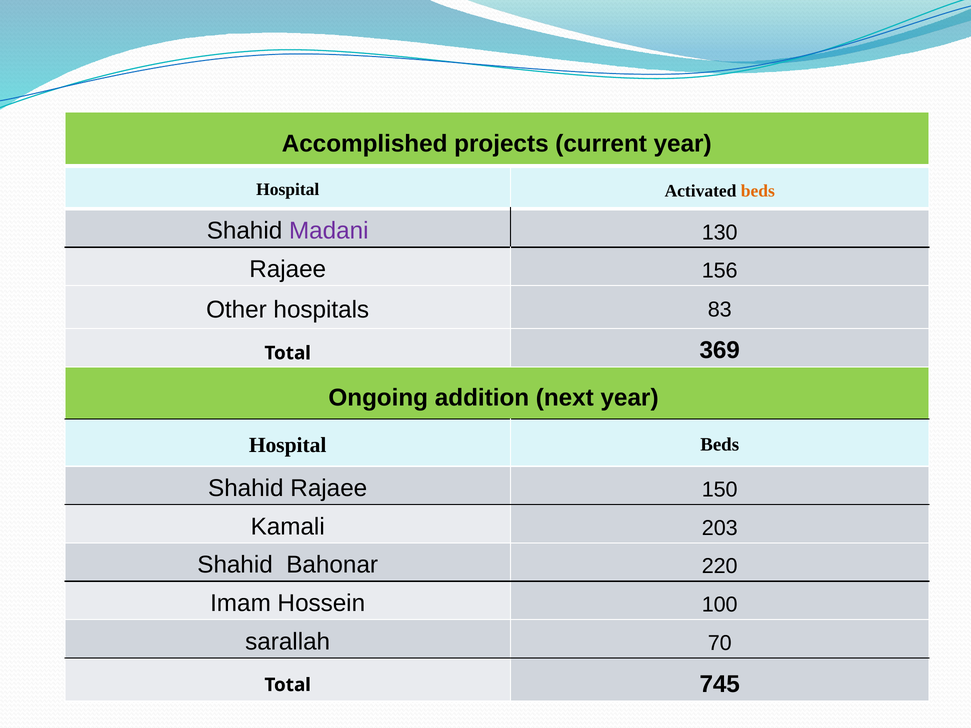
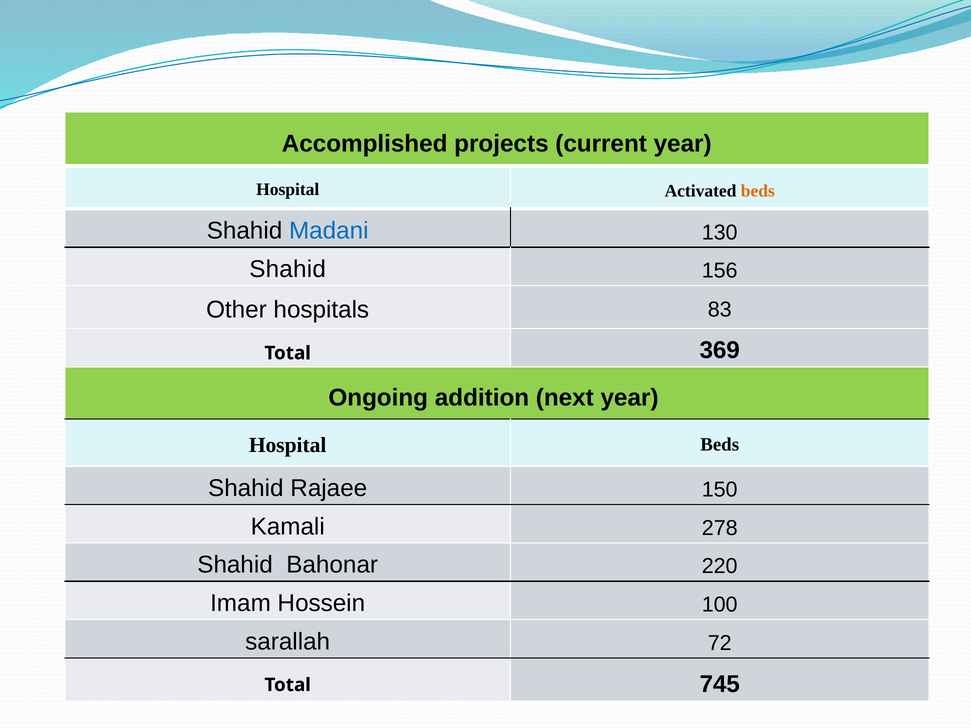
Madani colour: purple -> blue
Rajaee at (288, 269): Rajaee -> Shahid
203: 203 -> 278
70: 70 -> 72
